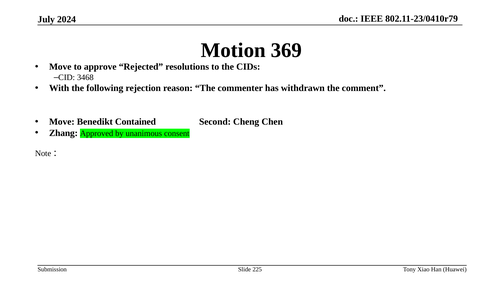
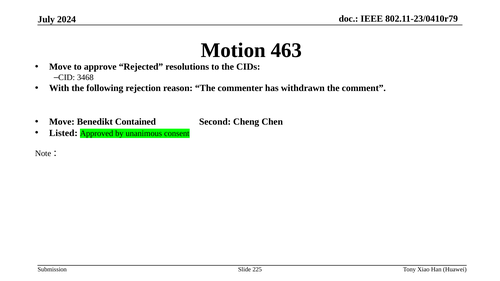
369: 369 -> 463
Zhang: Zhang -> Listed
